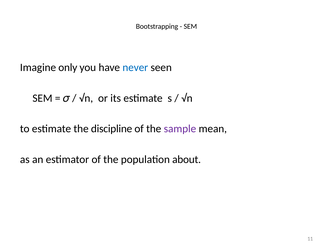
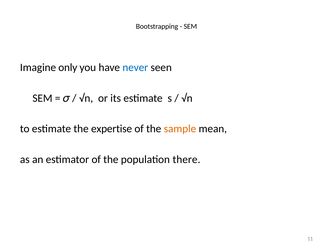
discipline: discipline -> expertise
sample colour: purple -> orange
about: about -> there
